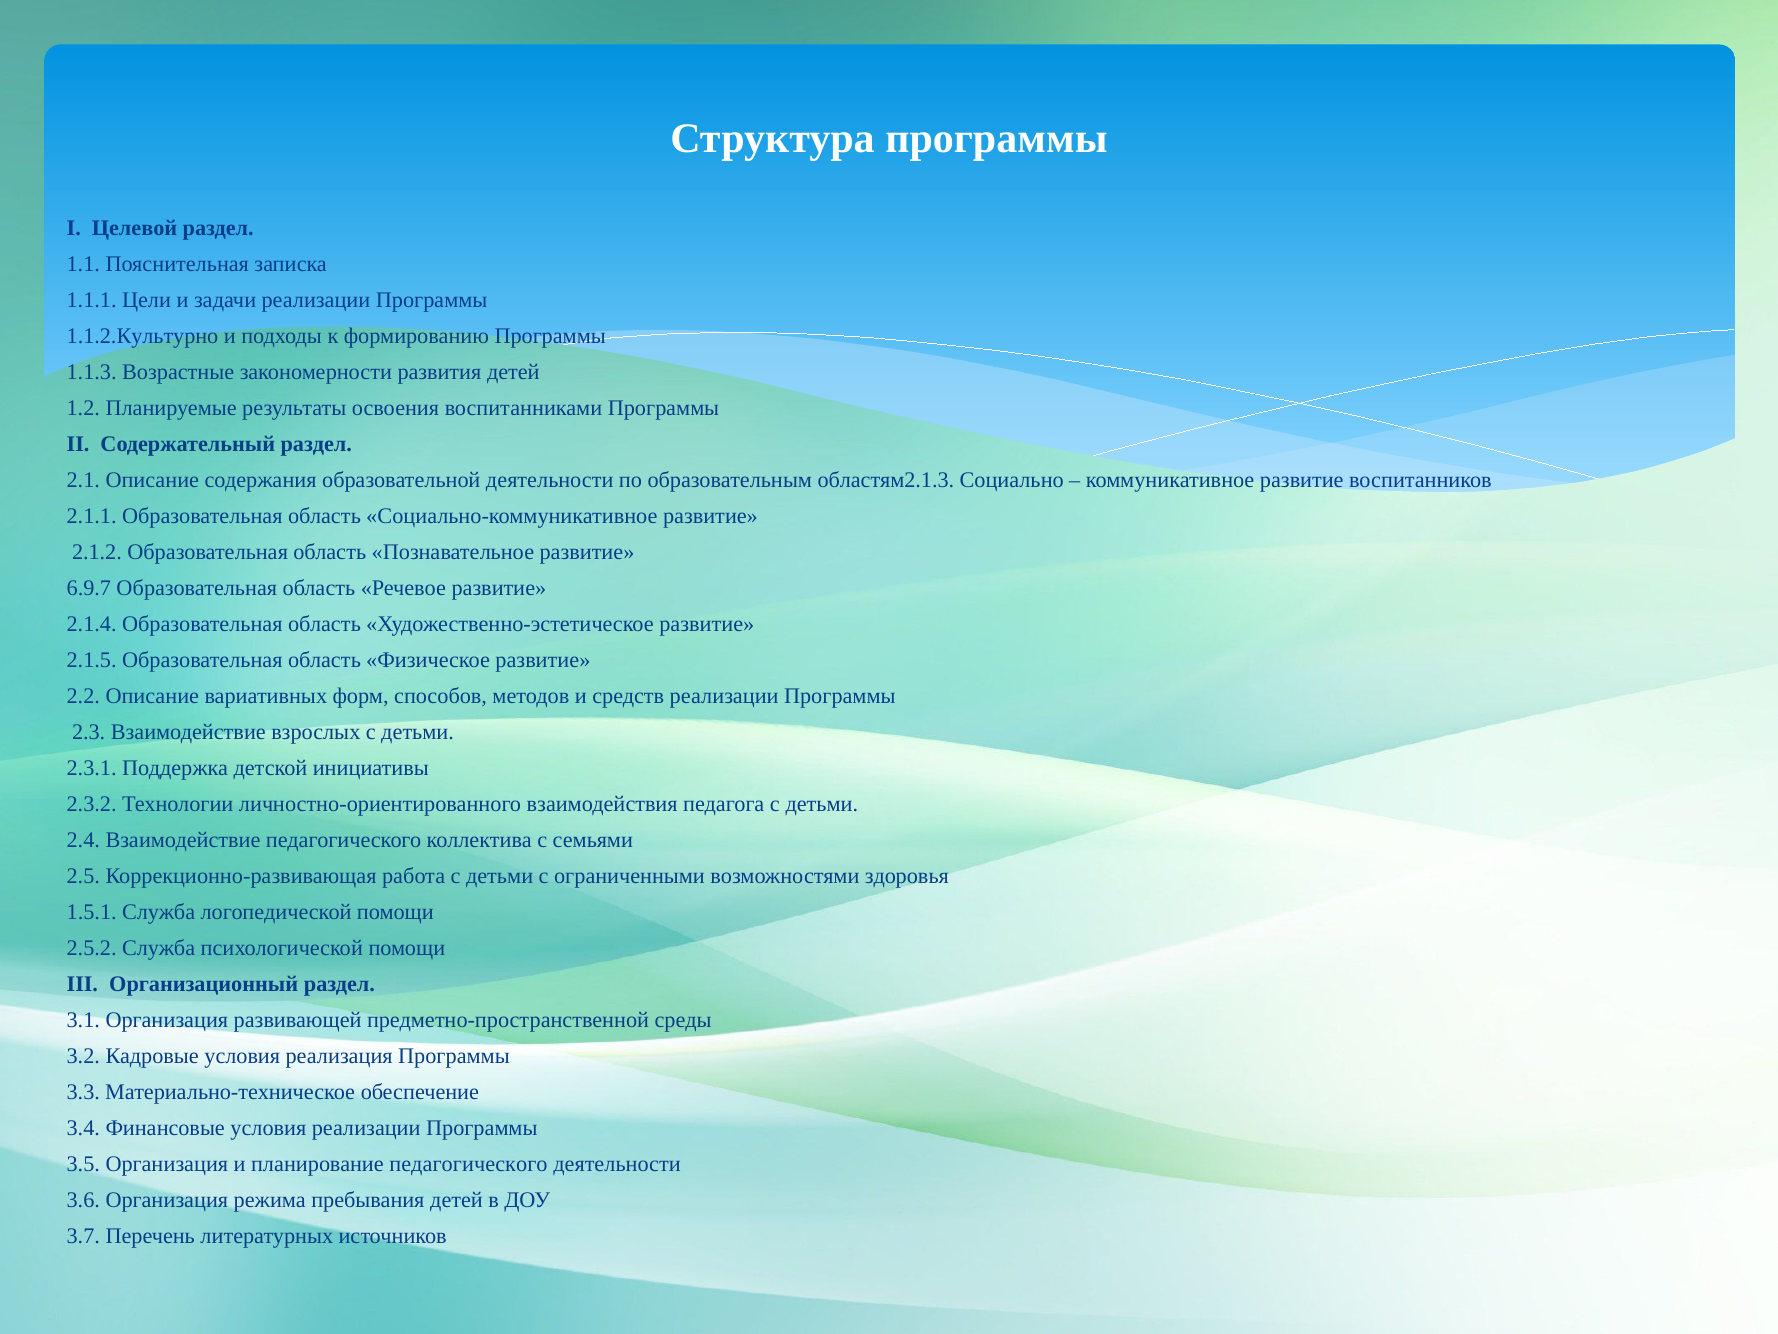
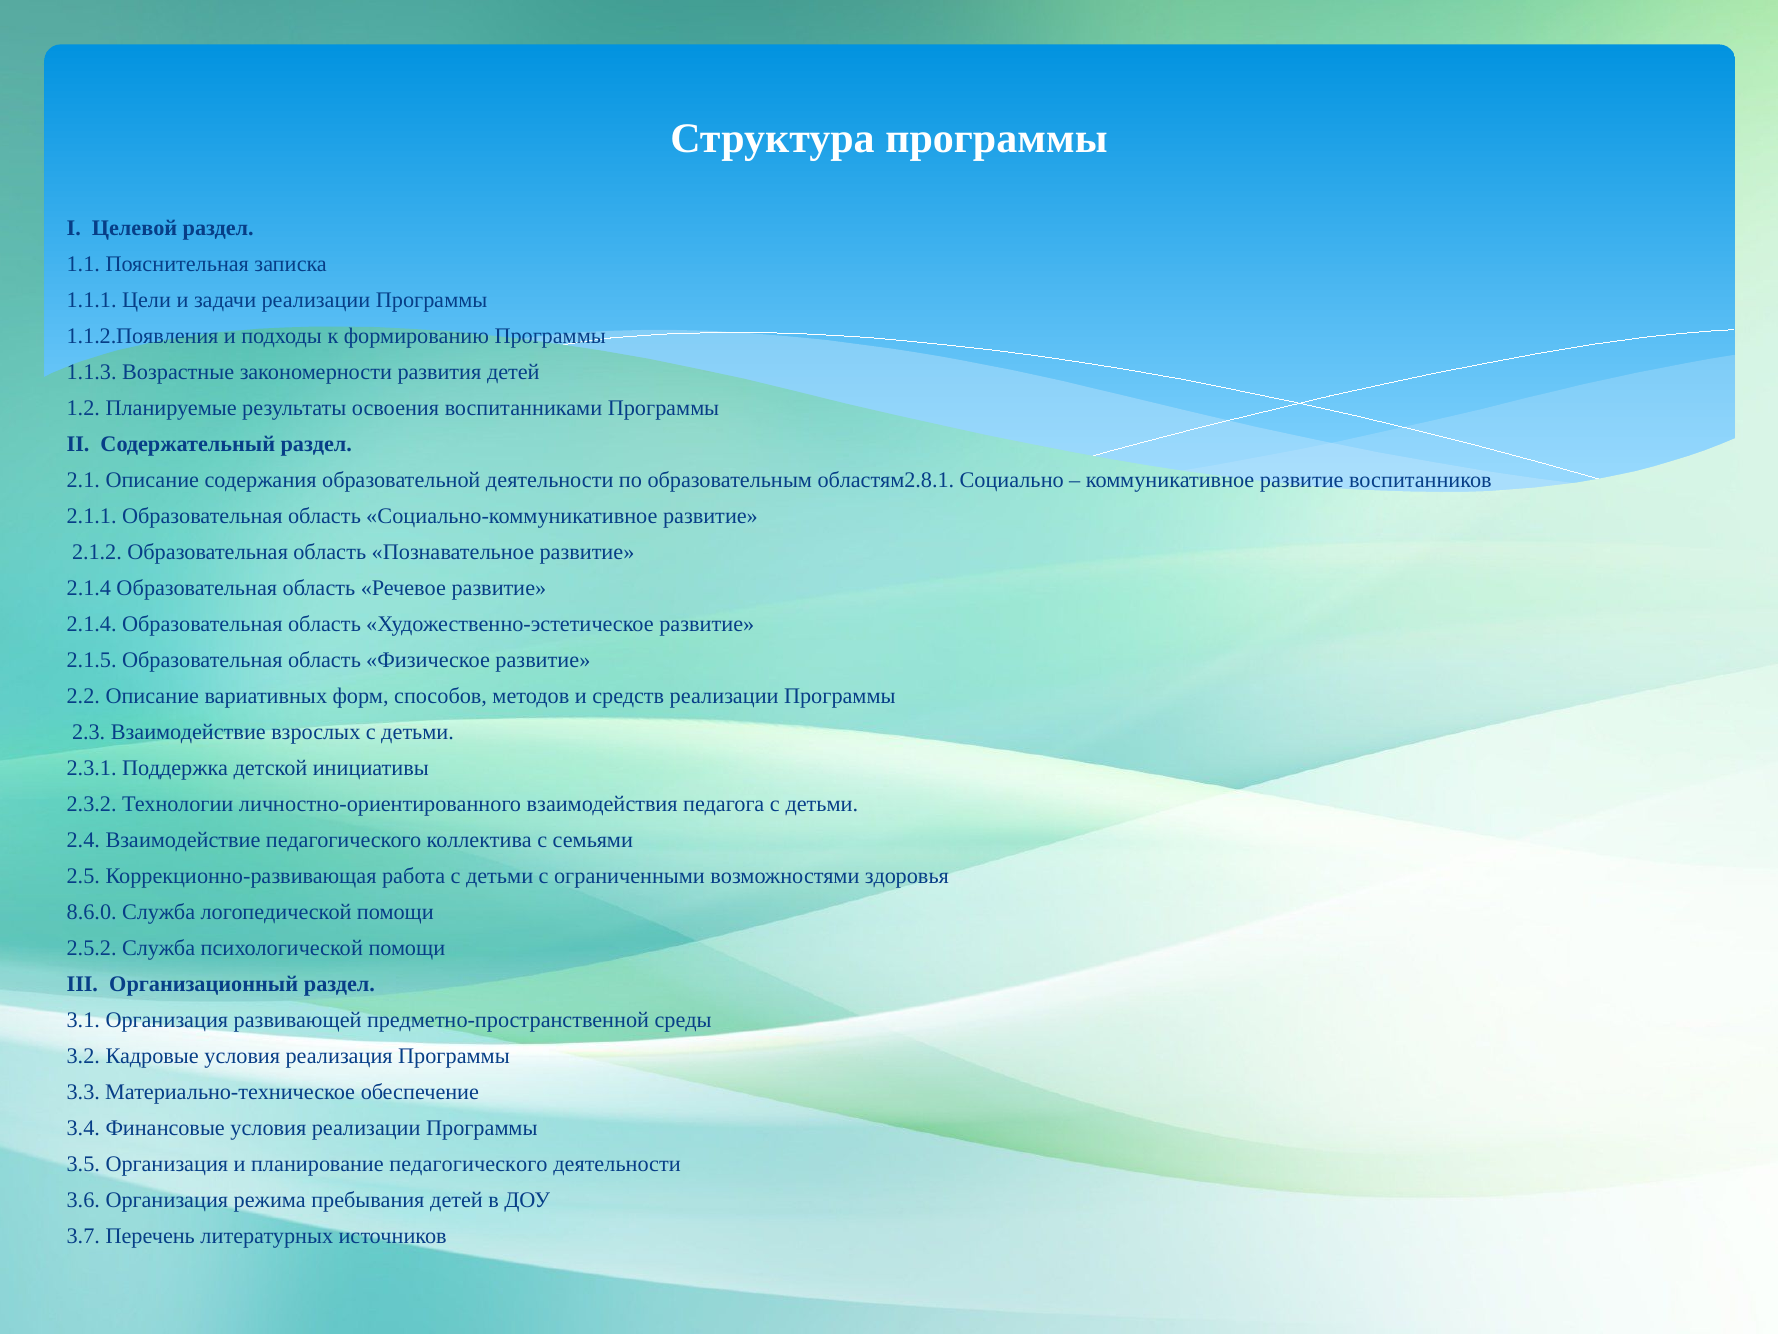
1.1.2.Культурно: 1.1.2.Культурно -> 1.1.2.Появления
областям2.1.3: областям2.1.3 -> областям2.8.1
6.9.7 at (89, 588): 6.9.7 -> 2.1.4
1.5.1: 1.5.1 -> 8.6.0
